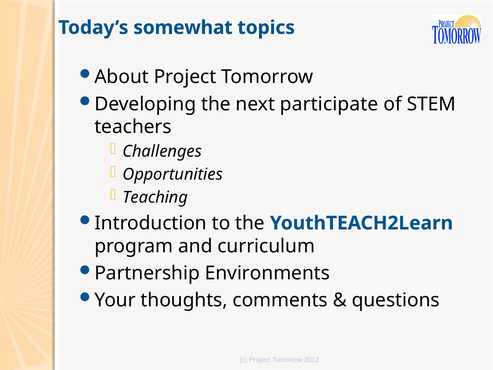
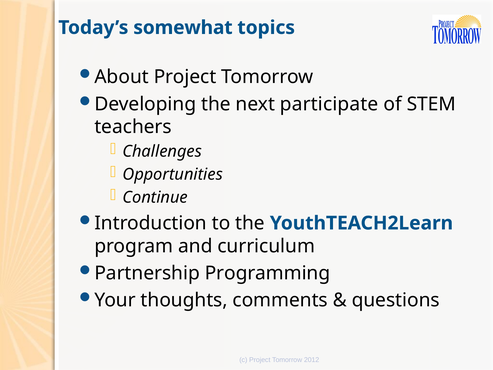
Teaching: Teaching -> Continue
Environments: Environments -> Programming
